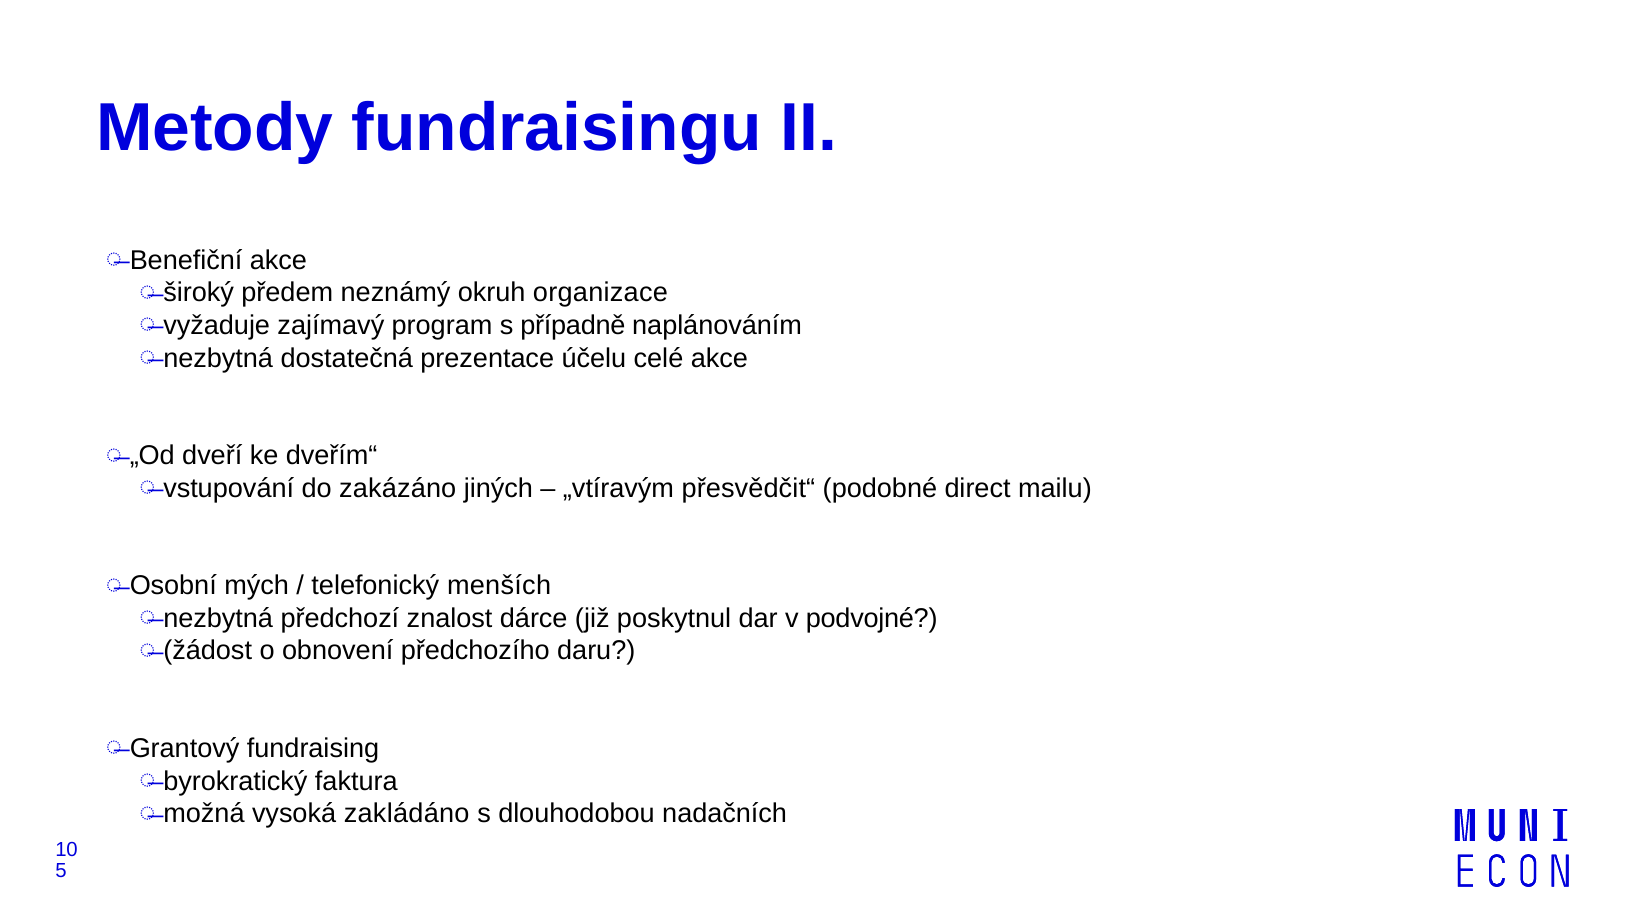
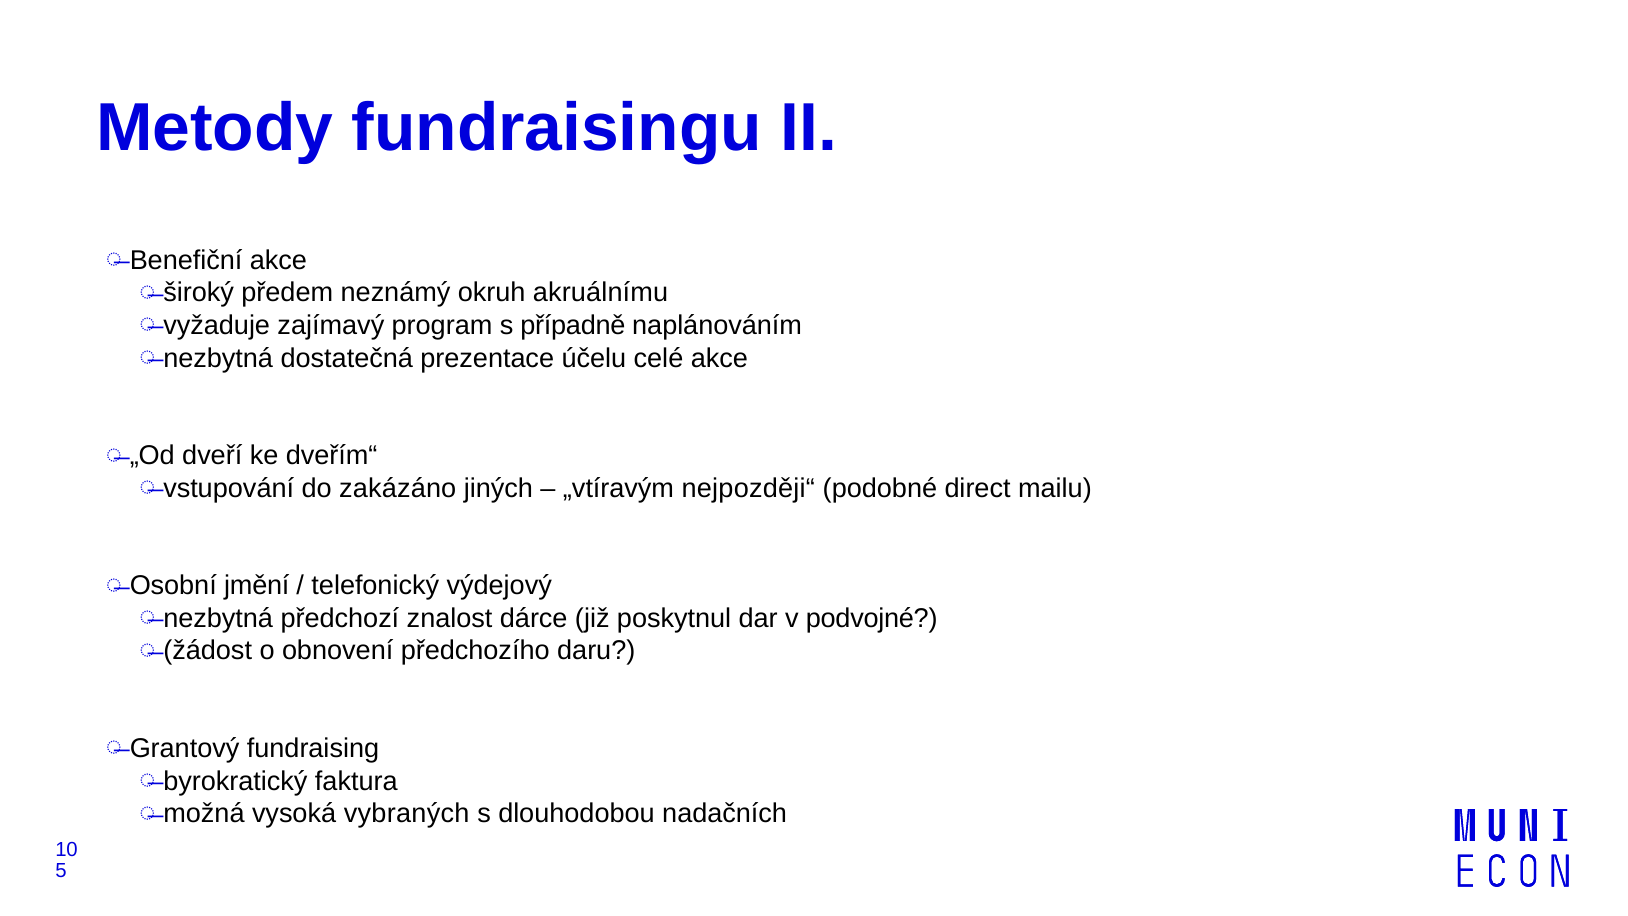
organizace: organizace -> akruálnímu
přesvědčit“: přesvědčit“ -> nejpozději“
mých: mých -> jmění
menších: menších -> výdejový
zakládáno: zakládáno -> vybraných
